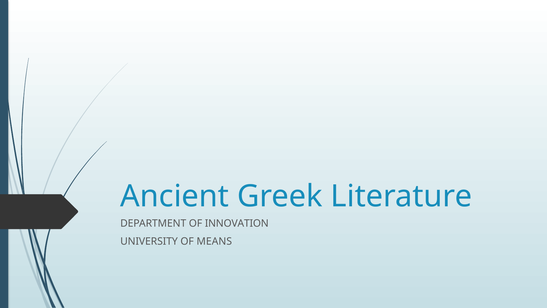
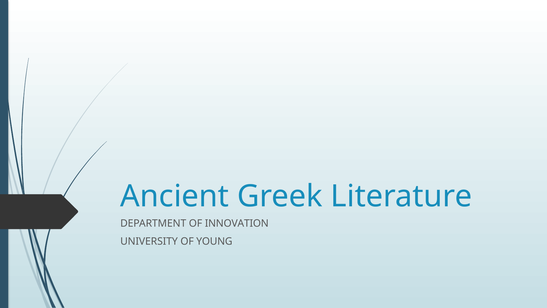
MEANS: MEANS -> YOUNG
